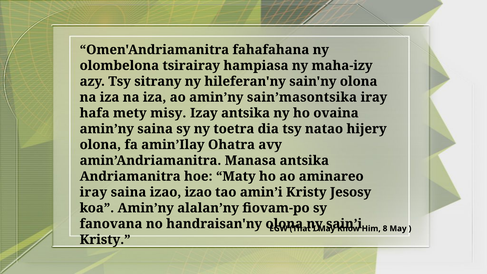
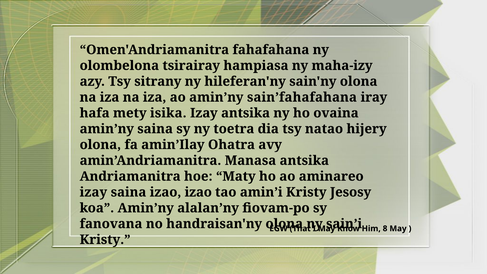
sain’masontsika: sain’masontsika -> sain’fahafahana
misy: misy -> isika
iray at (93, 192): iray -> izay
